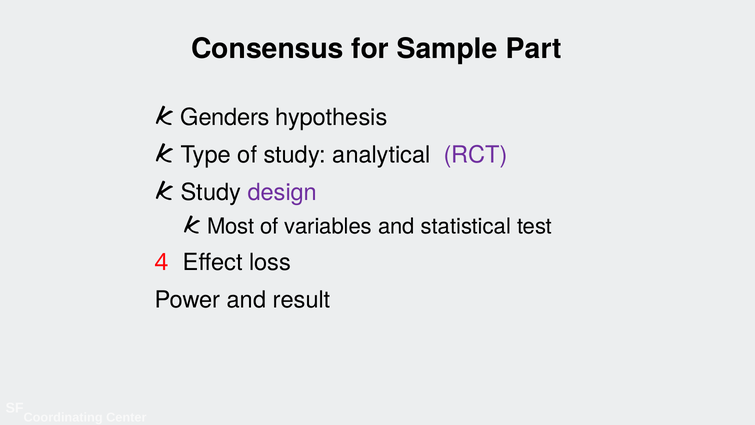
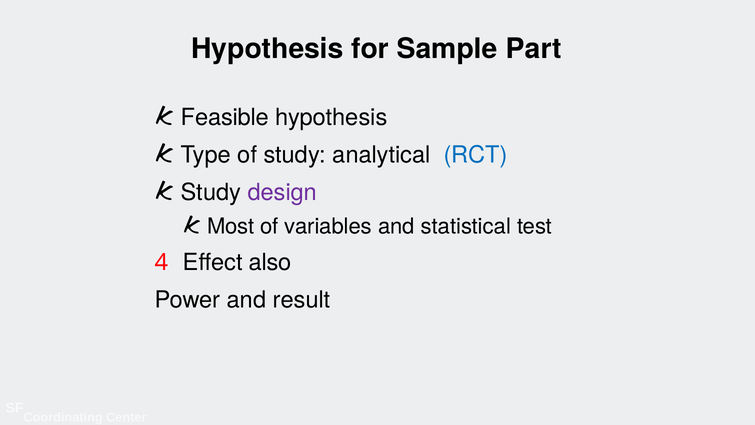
Consensus at (267, 49): Consensus -> Hypothesis
Genders: Genders -> Feasible
RCT colour: purple -> blue
loss: loss -> also
